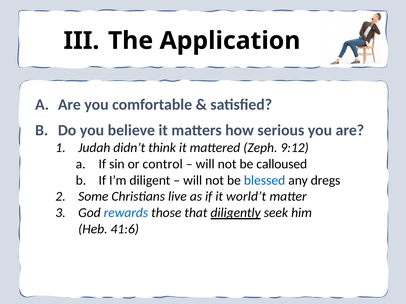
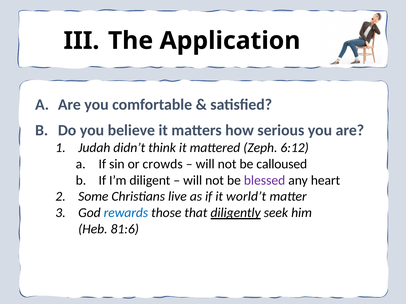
9:12: 9:12 -> 6:12
control: control -> crowds
blessed colour: blue -> purple
dregs: dregs -> heart
41:6: 41:6 -> 81:6
